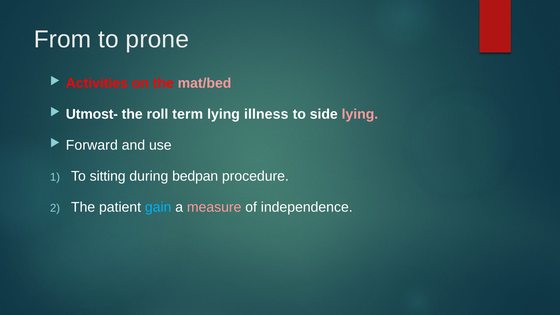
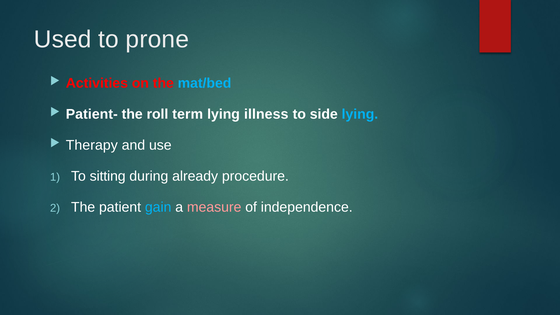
From: From -> Used
mat/bed colour: pink -> light blue
Utmost-: Utmost- -> Patient-
lying at (360, 114) colour: pink -> light blue
Forward: Forward -> Therapy
bedpan: bedpan -> already
